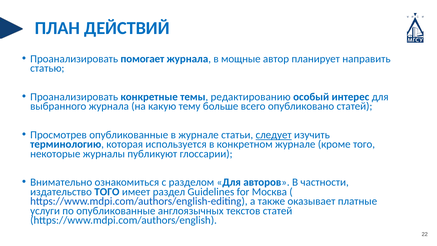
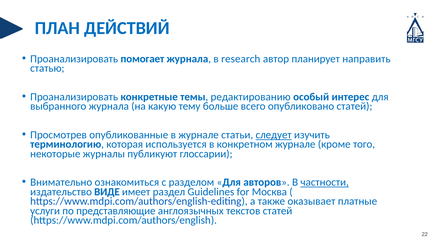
мощные: мощные -> research
частности underline: none -> present
издательство ТОГО: ТОГО -> ВИДЕ
по опубликованные: опубликованные -> представляющие
